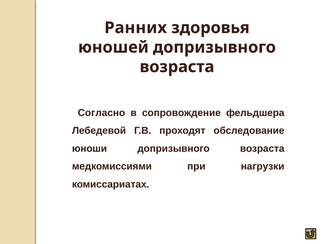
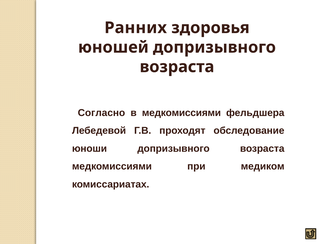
в сопровождение: сопровождение -> медкомиссиями
нагрузки: нагрузки -> медиком
